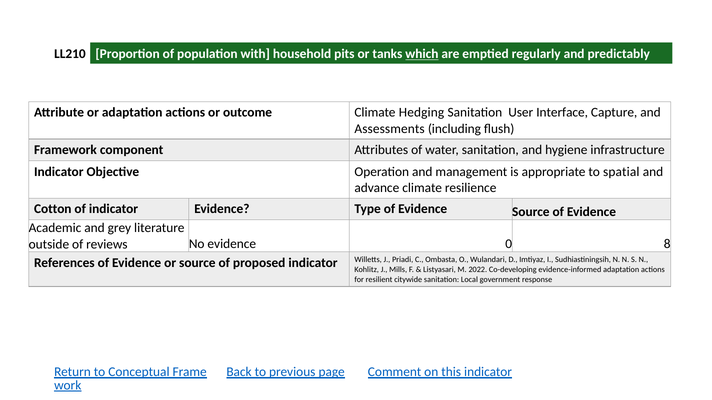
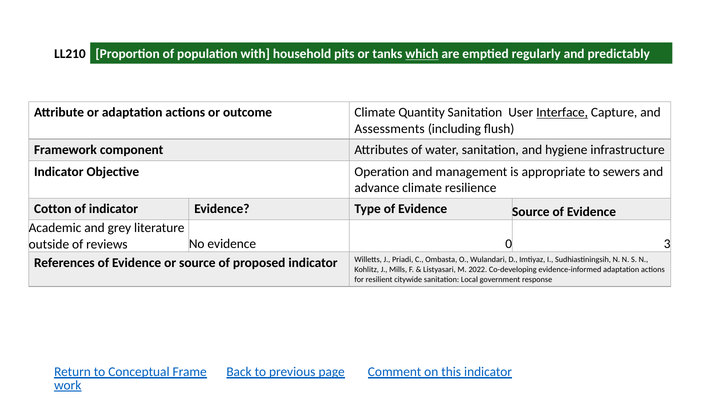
Hedging: Hedging -> Quantity
Interface underline: none -> present
spatial: spatial -> sewers
8: 8 -> 3
